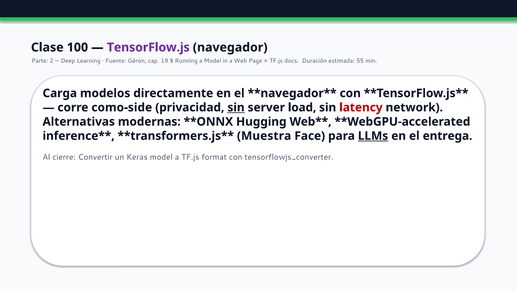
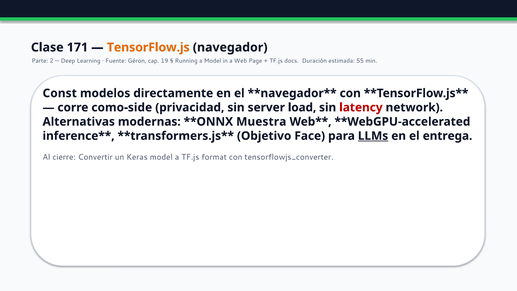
100: 100 -> 171
TensorFlow.js colour: purple -> orange
Carga: Carga -> Const
sin at (236, 107) underline: present -> none
Hugging: Hugging -> Muestra
Muestra: Muestra -> Objetivo
